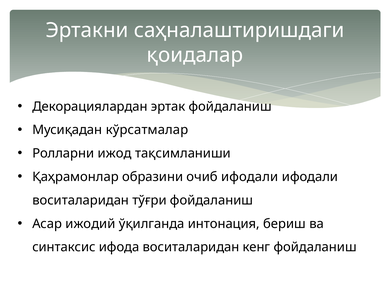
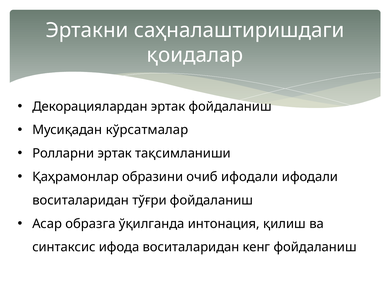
Ролларни ижод: ижод -> эртак
ижодий: ижодий -> образга
бериш: бериш -> қилиш
